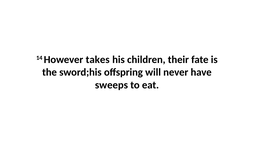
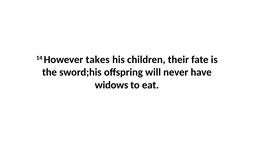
sweeps: sweeps -> widows
